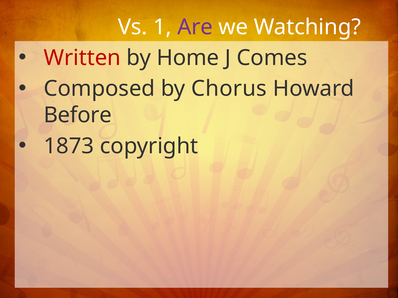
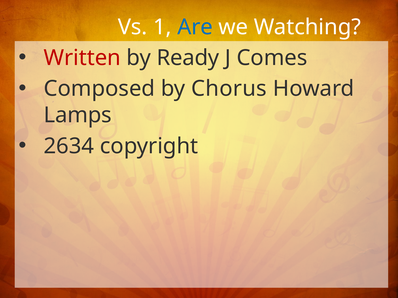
Are colour: purple -> blue
Home: Home -> Ready
Before: Before -> Lamps
1873: 1873 -> 2634
